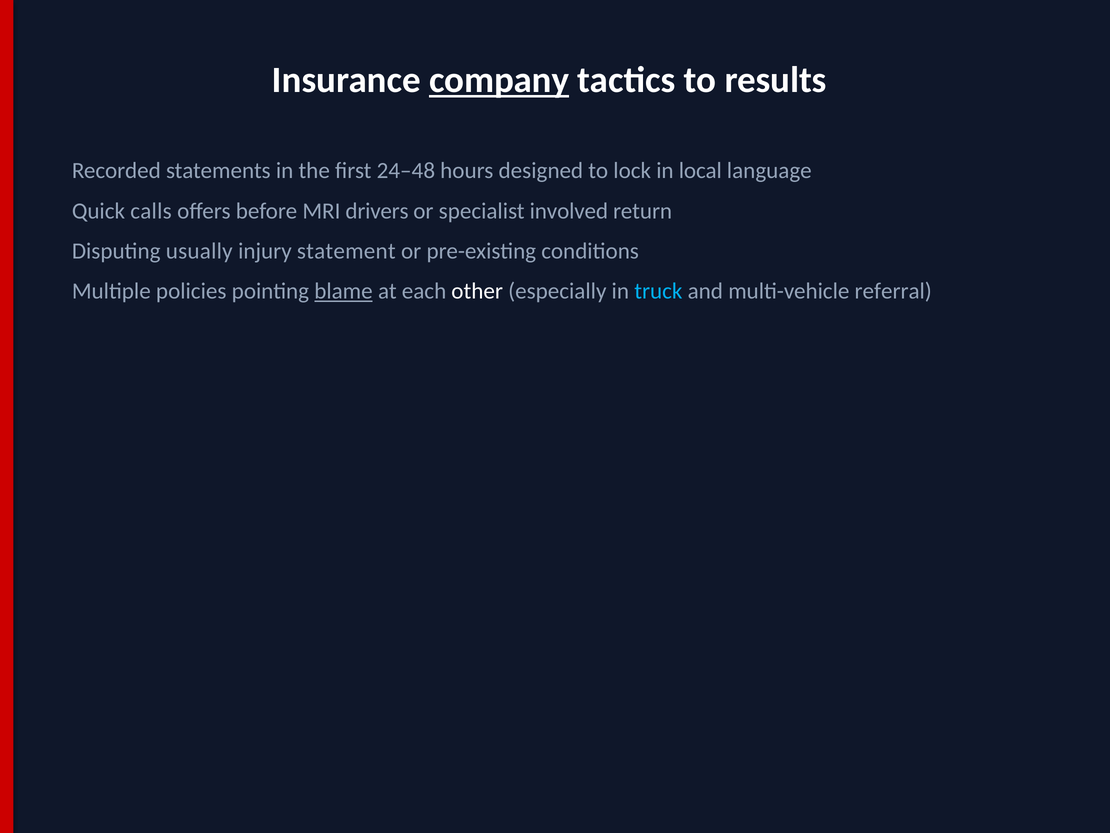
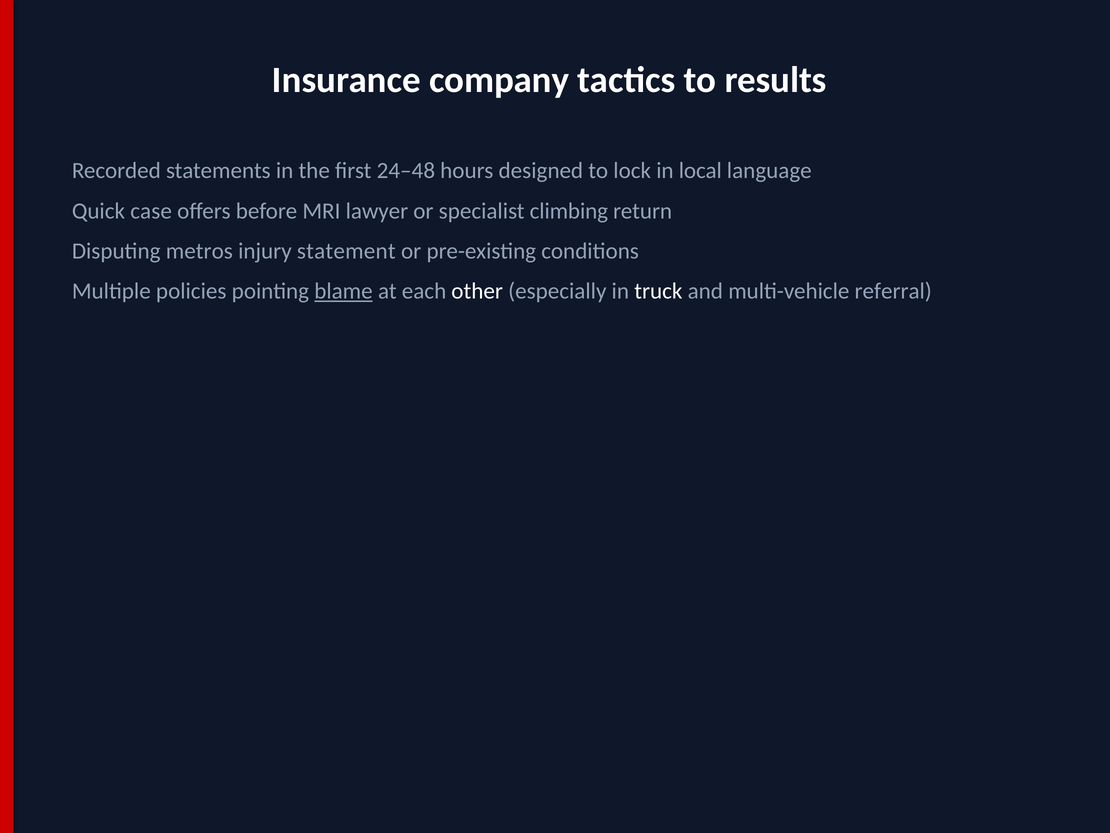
company underline: present -> none
calls: calls -> case
drivers: drivers -> lawyer
involved: involved -> climbing
usually: usually -> metros
truck colour: light blue -> white
